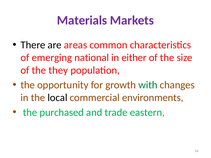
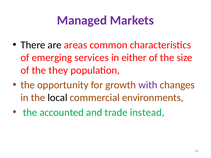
Materials: Materials -> Managed
national: national -> services
with colour: green -> purple
purchased: purchased -> accounted
eastern: eastern -> instead
